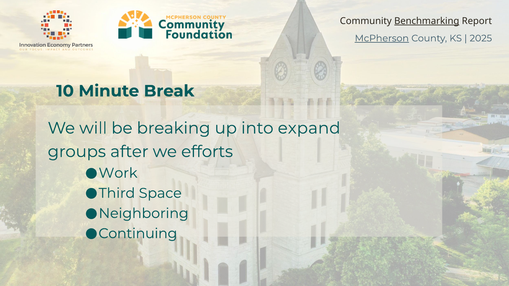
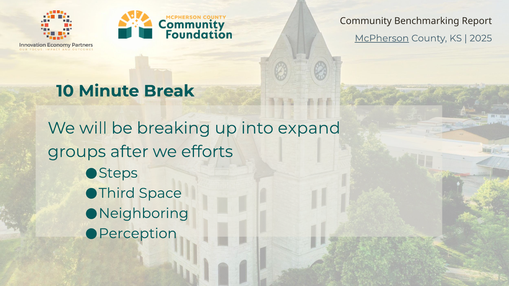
Benchmarking underline: present -> none
Work: Work -> Steps
Continuing: Continuing -> Perception
